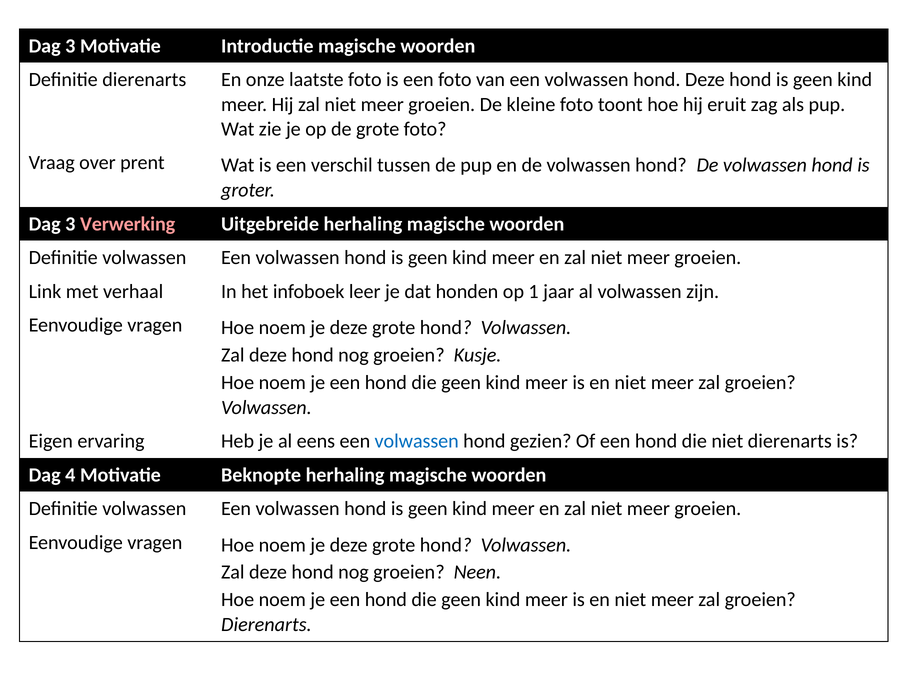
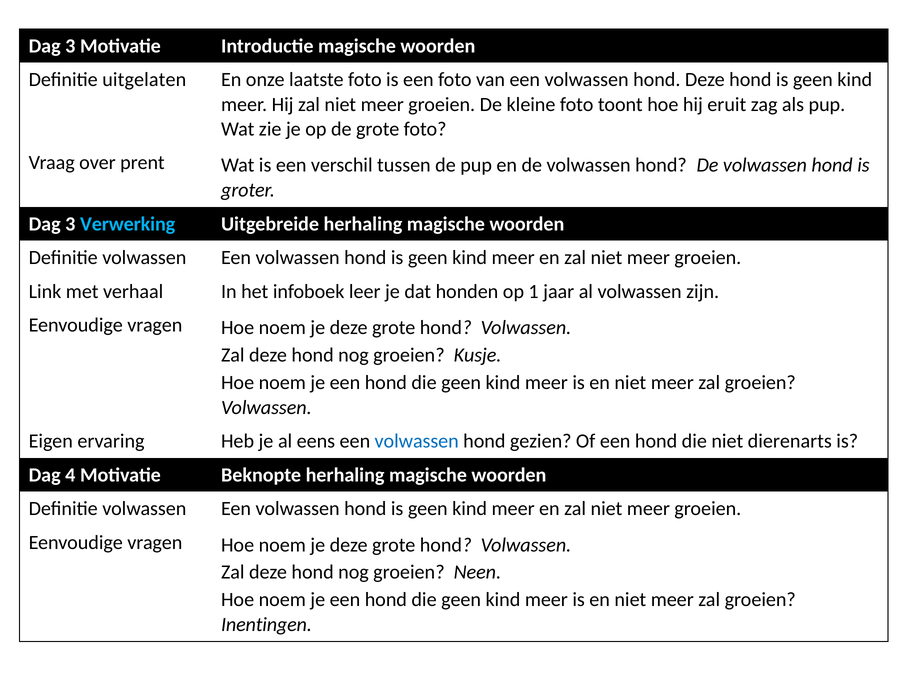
Definitie dierenarts: dierenarts -> uitgelaten
Verwerking colour: pink -> light blue
Dierenarts at (266, 624): Dierenarts -> Inentingen
